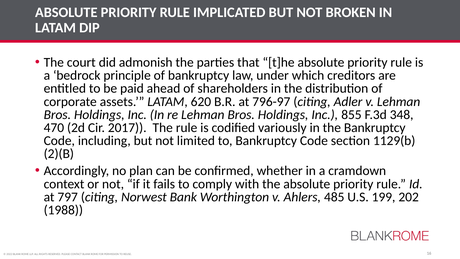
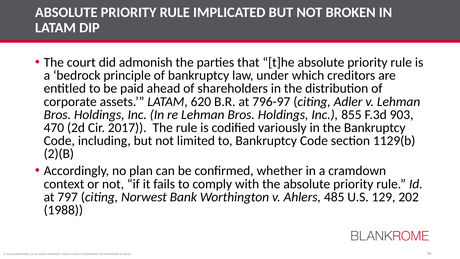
348: 348 -> 903
199: 199 -> 129
